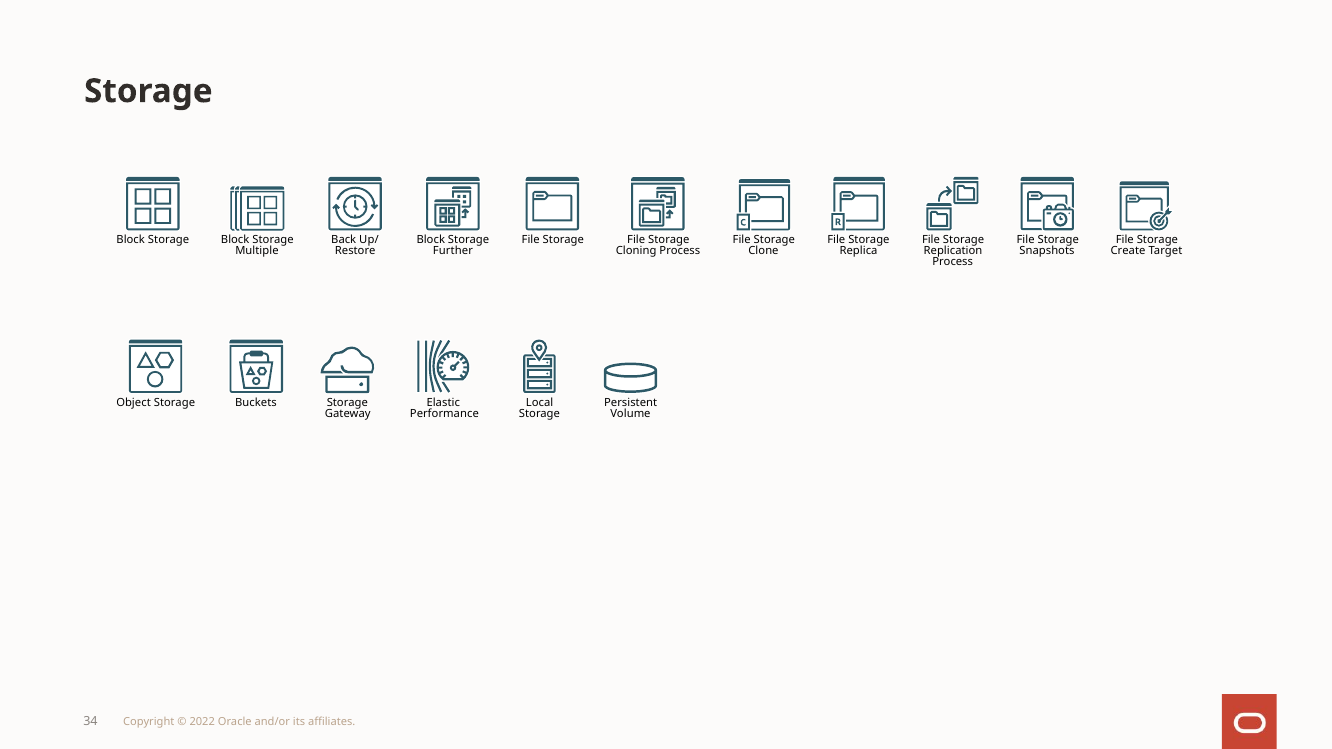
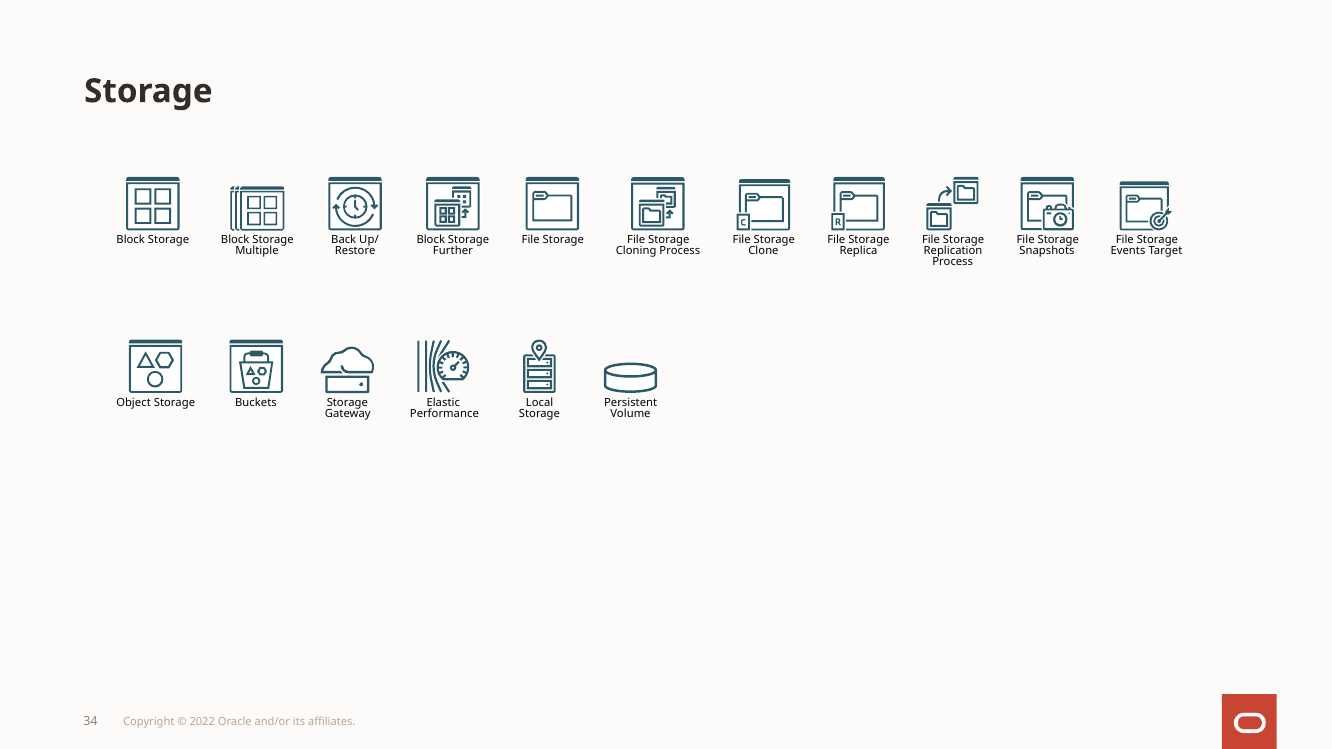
Create: Create -> Events
